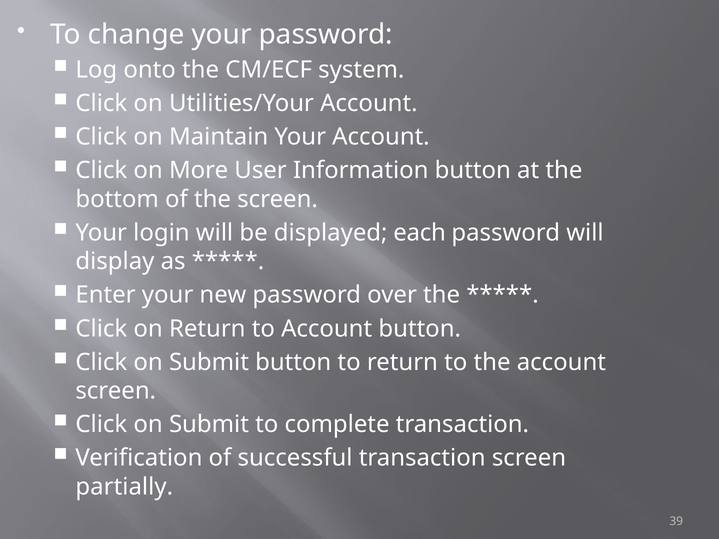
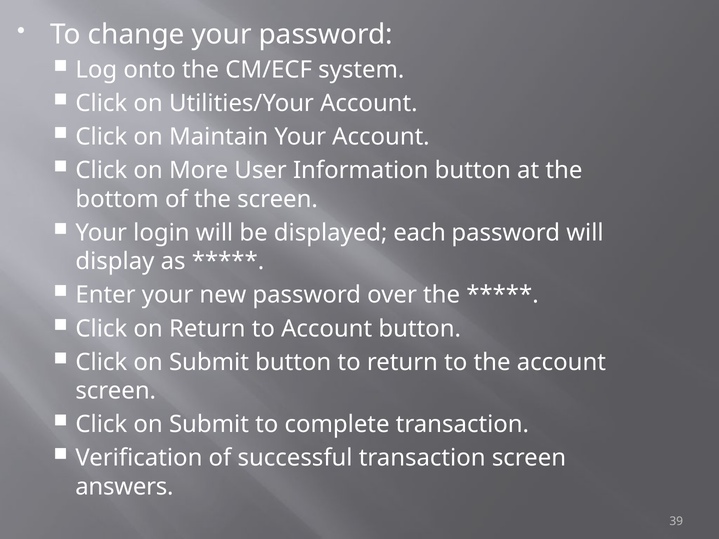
partially: partially -> answers
